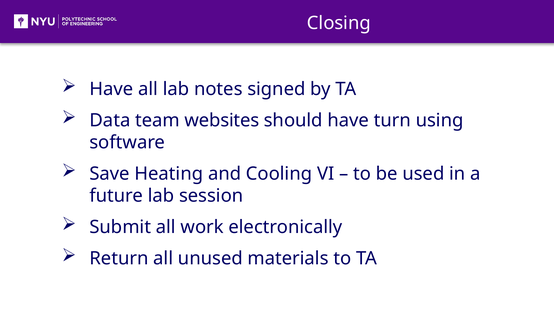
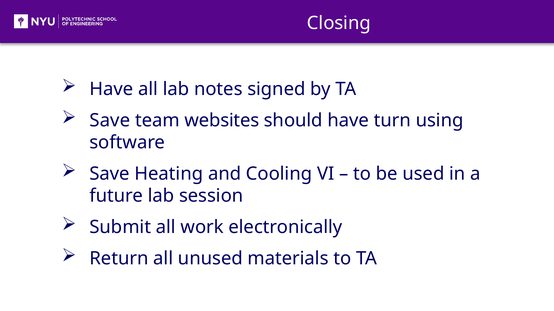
Data at (110, 121): Data -> Save
